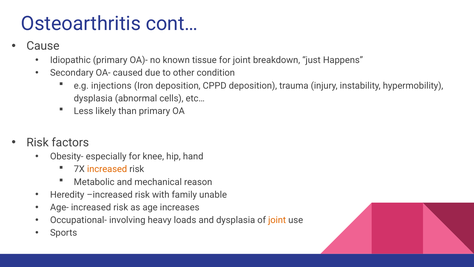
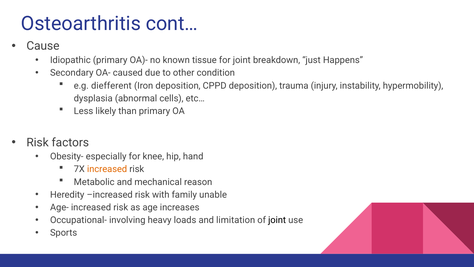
injections: injections -> diefferent
and dysplasia: dysplasia -> limitation
joint at (277, 220) colour: orange -> black
